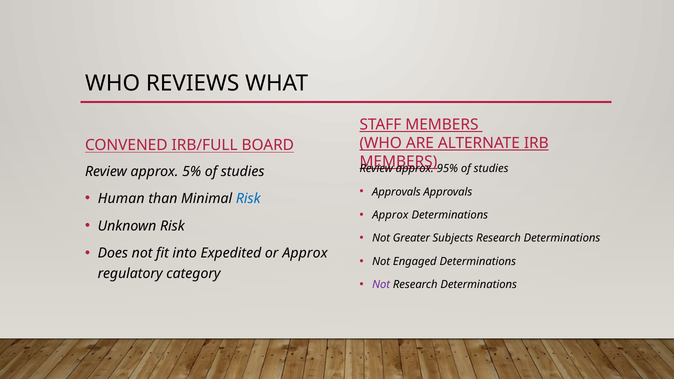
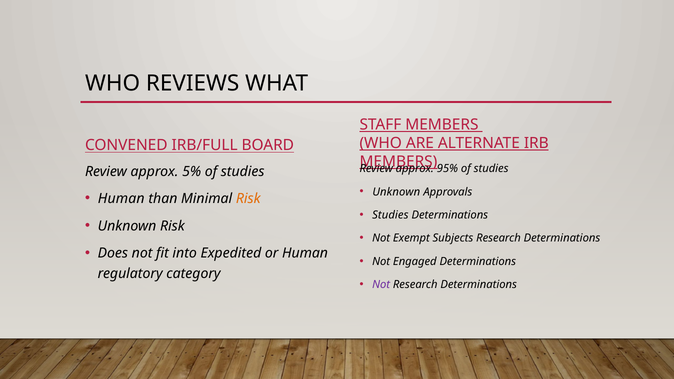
Approvals at (396, 192): Approvals -> Unknown
Risk at (248, 199) colour: blue -> orange
Approx at (390, 215): Approx -> Studies
Greater: Greater -> Exempt
or Approx: Approx -> Human
